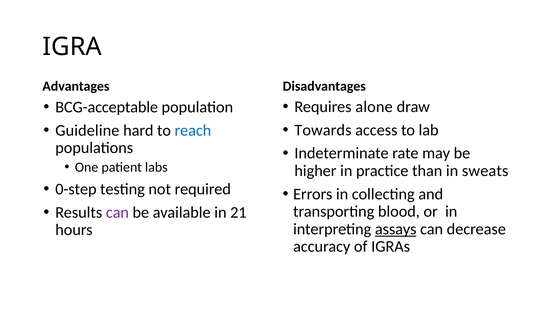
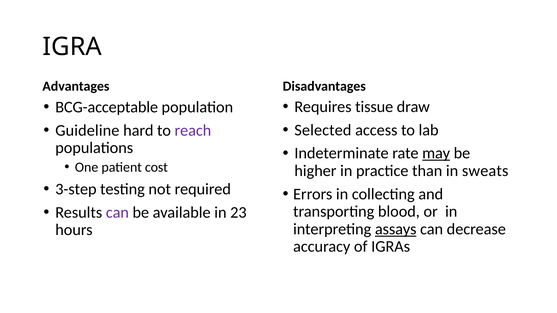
alone: alone -> tissue
Towards: Towards -> Selected
reach colour: blue -> purple
may underline: none -> present
labs: labs -> cost
0-step: 0-step -> 3-step
21: 21 -> 23
